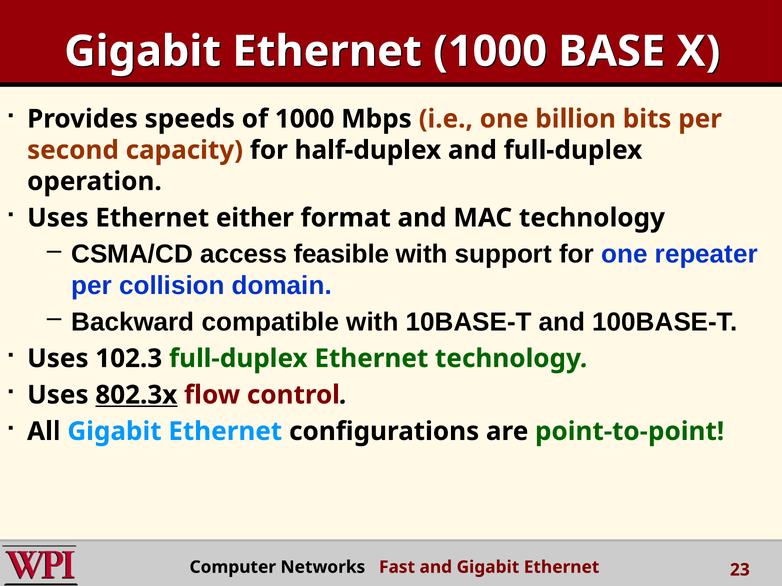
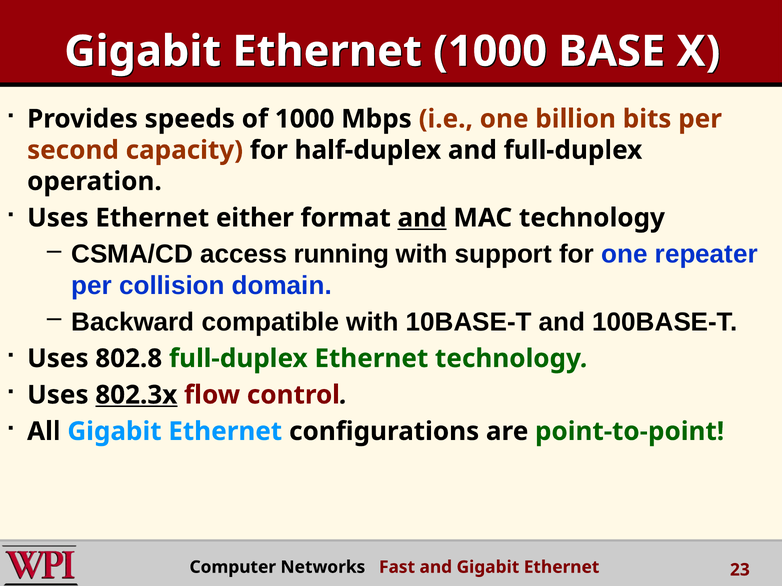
and at (422, 218) underline: none -> present
feasible: feasible -> running
102.3: 102.3 -> 802.8
